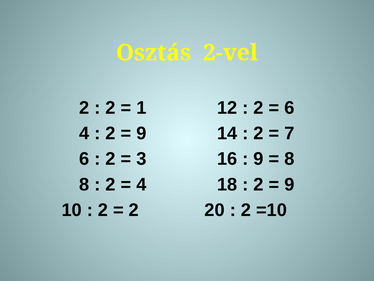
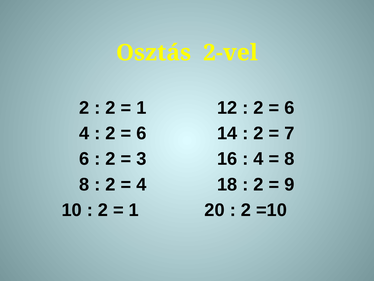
9 at (141, 133): 9 -> 6
9 at (259, 159): 9 -> 4
2 at (134, 210): 2 -> 1
